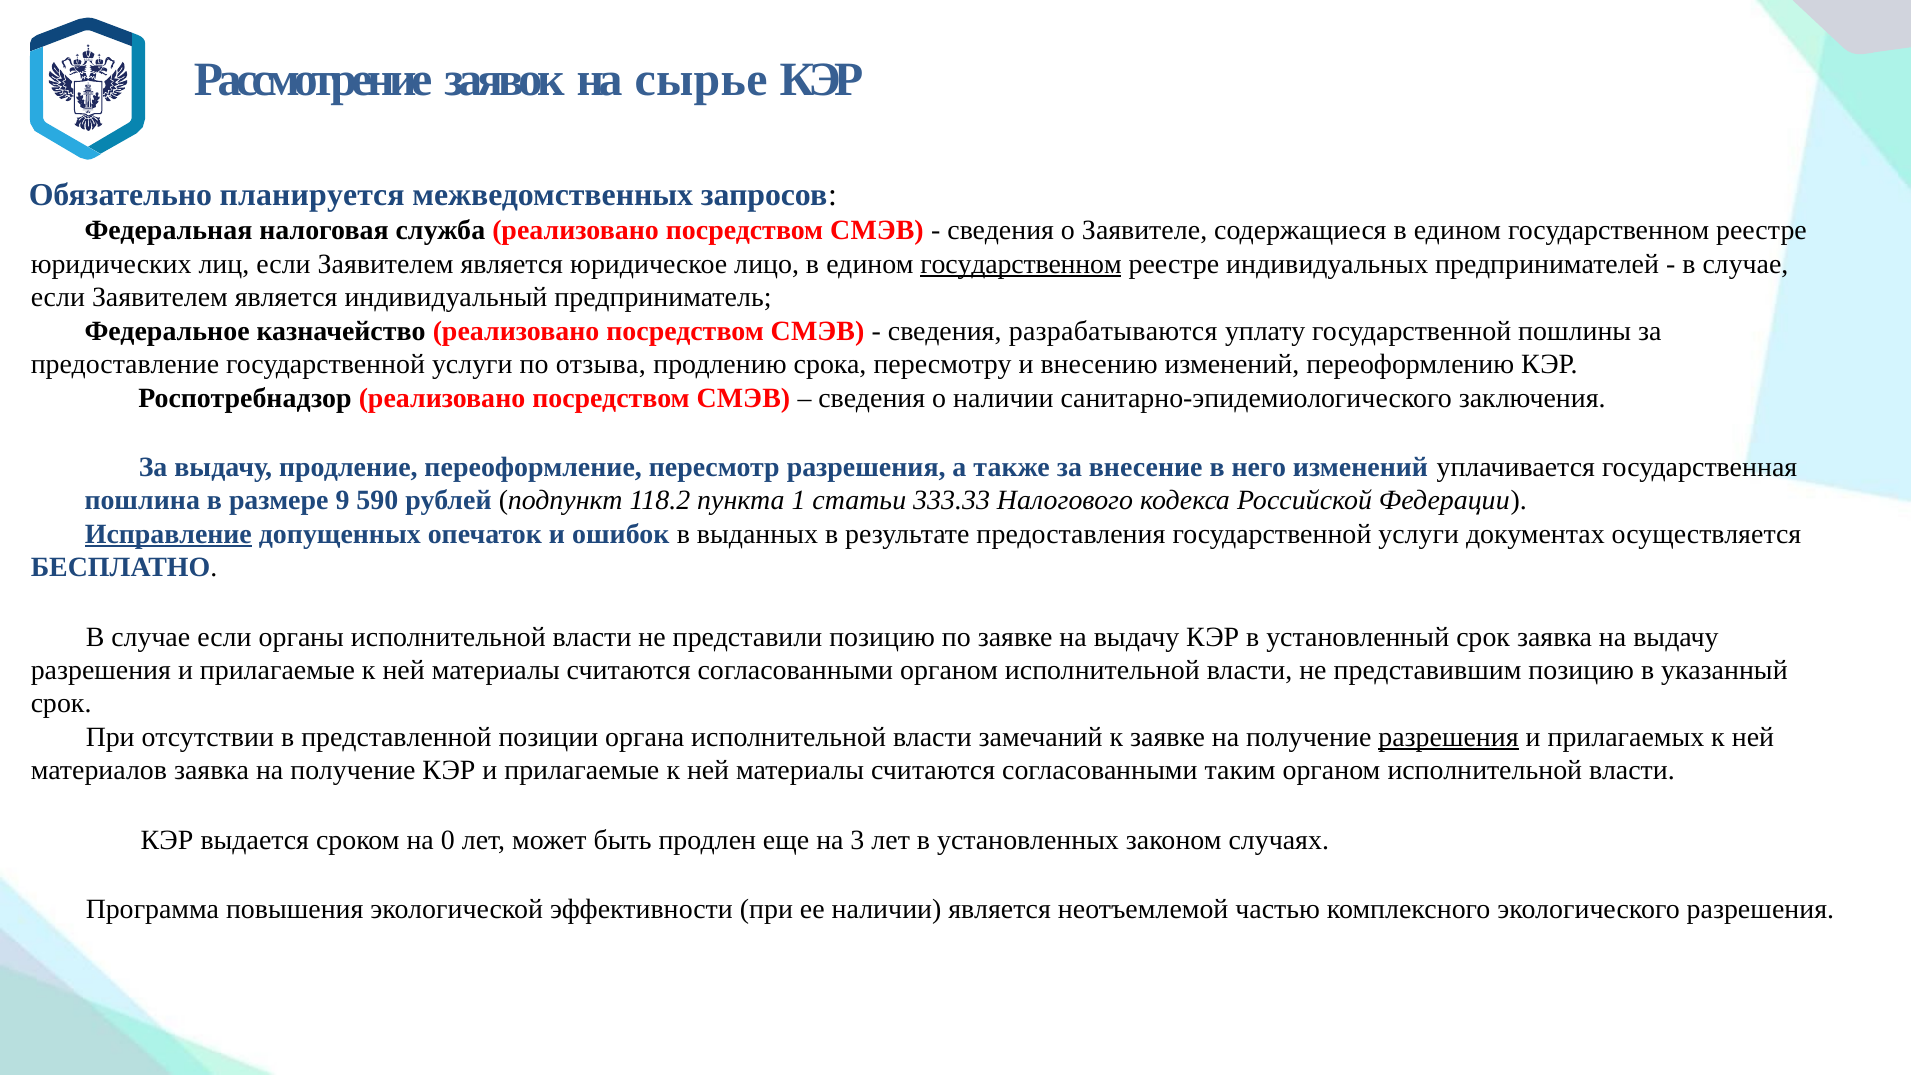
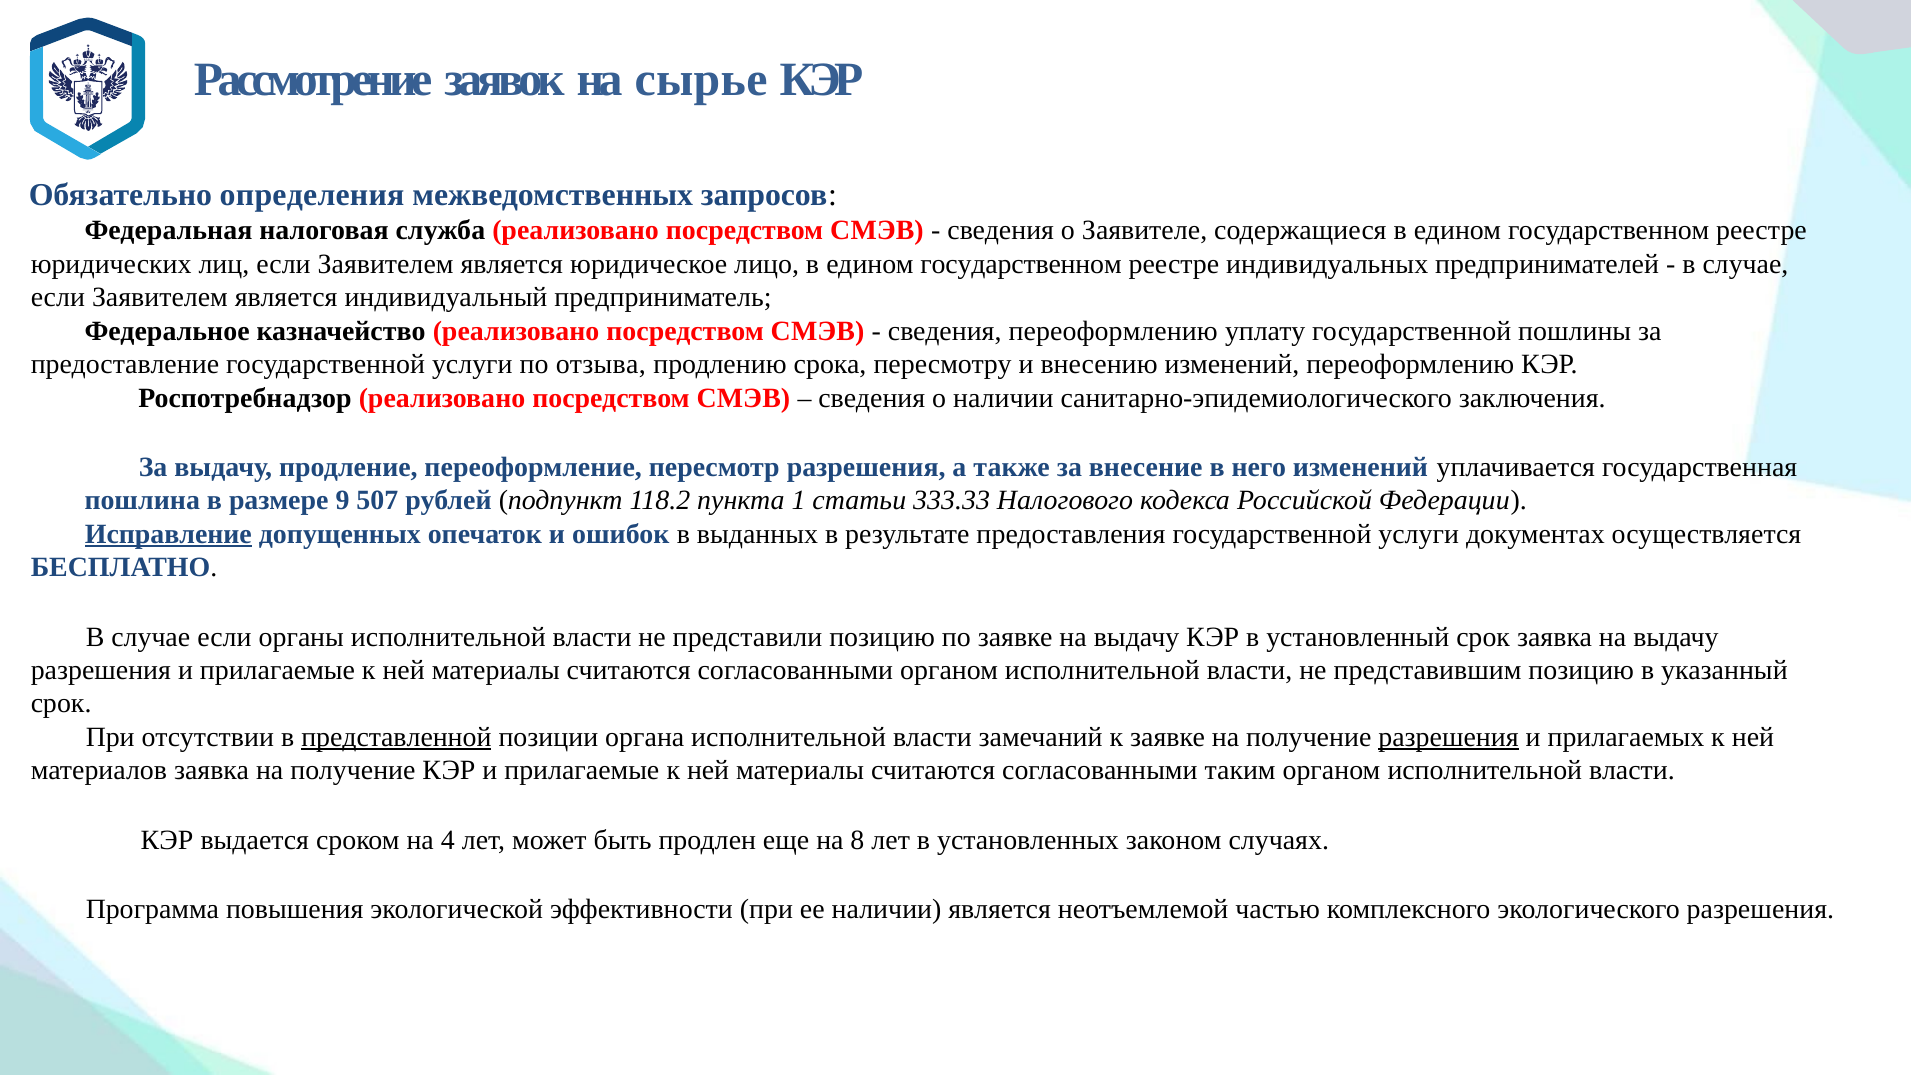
планируется: планируется -> определения
государственном at (1021, 264) underline: present -> none
сведения разрабатываются: разрабатываются -> переоформлению
590: 590 -> 507
представленной underline: none -> present
0: 0 -> 4
3: 3 -> 8
